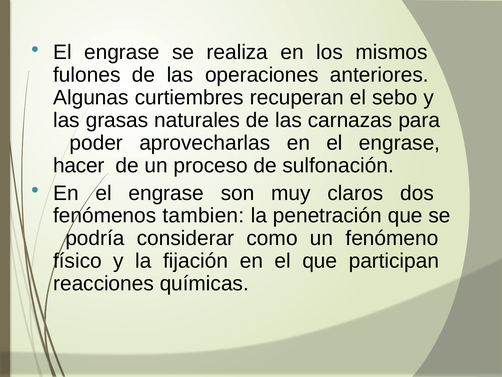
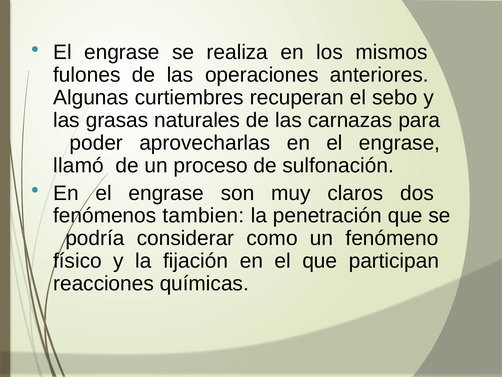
hacer: hacer -> llamó
